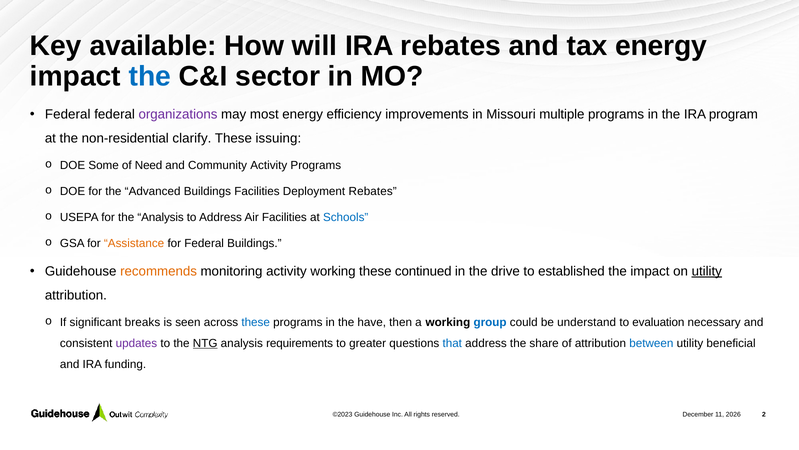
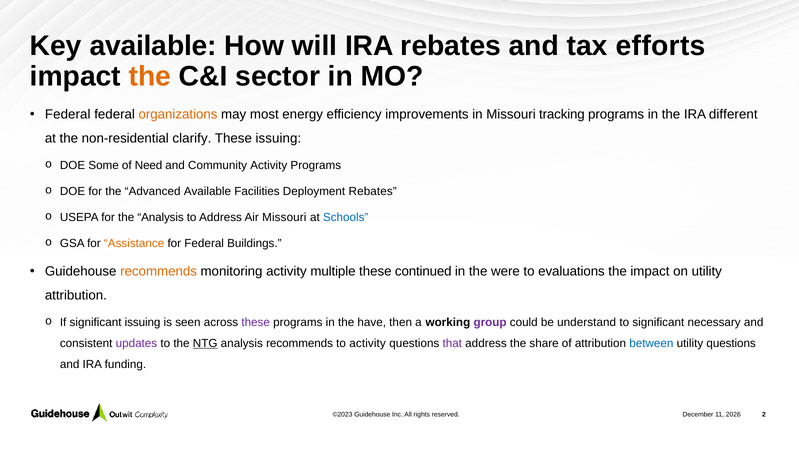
tax energy: energy -> efforts
the at (150, 76) colour: blue -> orange
organizations colour: purple -> orange
multiple: multiple -> tracking
program: program -> different
Advanced Buildings: Buildings -> Available
Air Facilities: Facilities -> Missouri
activity working: working -> multiple
drive: drive -> were
established: established -> evaluations
utility at (707, 271) underline: present -> none
significant breaks: breaks -> issuing
these at (256, 322) colour: blue -> purple
group colour: blue -> purple
to evaluation: evaluation -> significant
analysis requirements: requirements -> recommends
to greater: greater -> activity
that colour: blue -> purple
utility beneficial: beneficial -> questions
